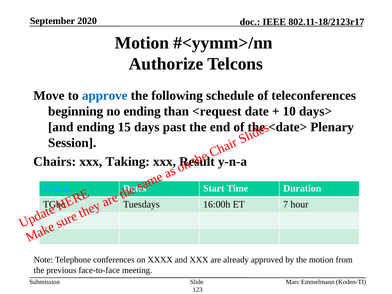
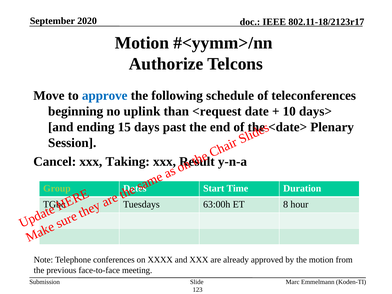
no ending: ending -> uplink
Chairs: Chairs -> Cancel
Group colour: light blue -> light green
16:00h: 16:00h -> 63:00h
7: 7 -> 8
